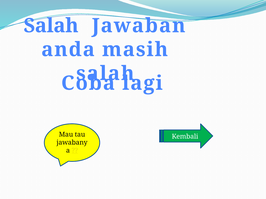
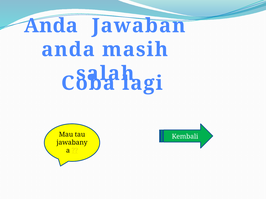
Salah at (51, 26): Salah -> Anda
